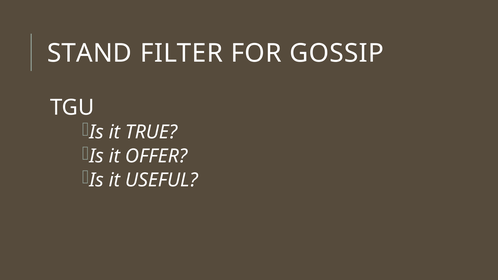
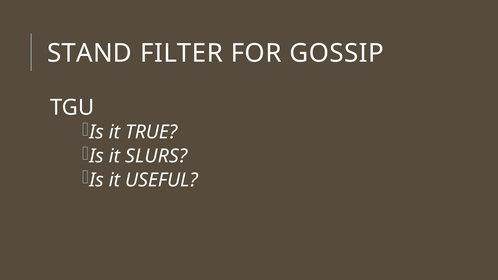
OFFER: OFFER -> SLURS
